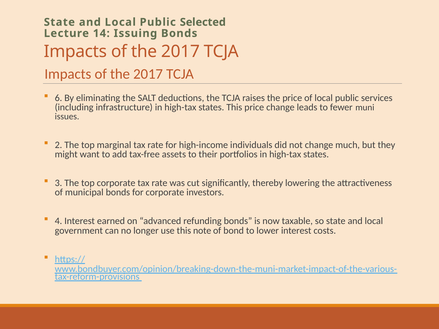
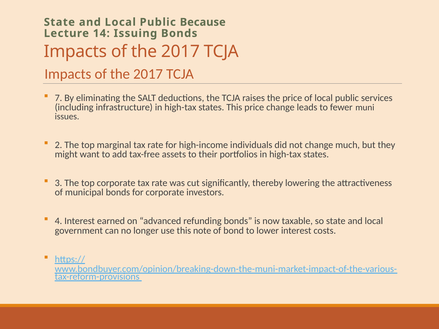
Selected: Selected -> Because
6: 6 -> 7
